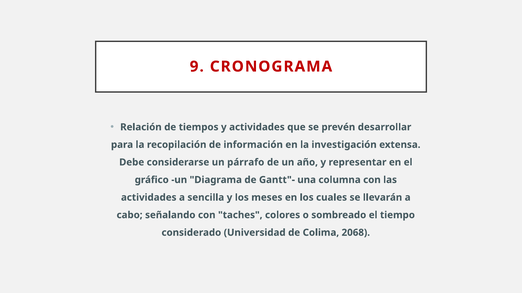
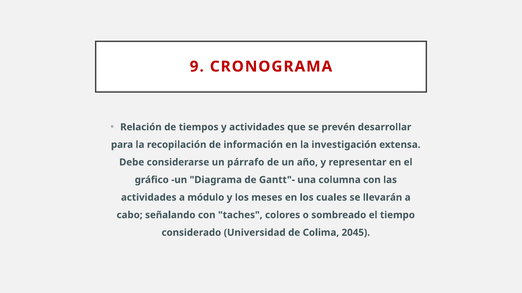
sencilla: sencilla -> módulo
2068: 2068 -> 2045
